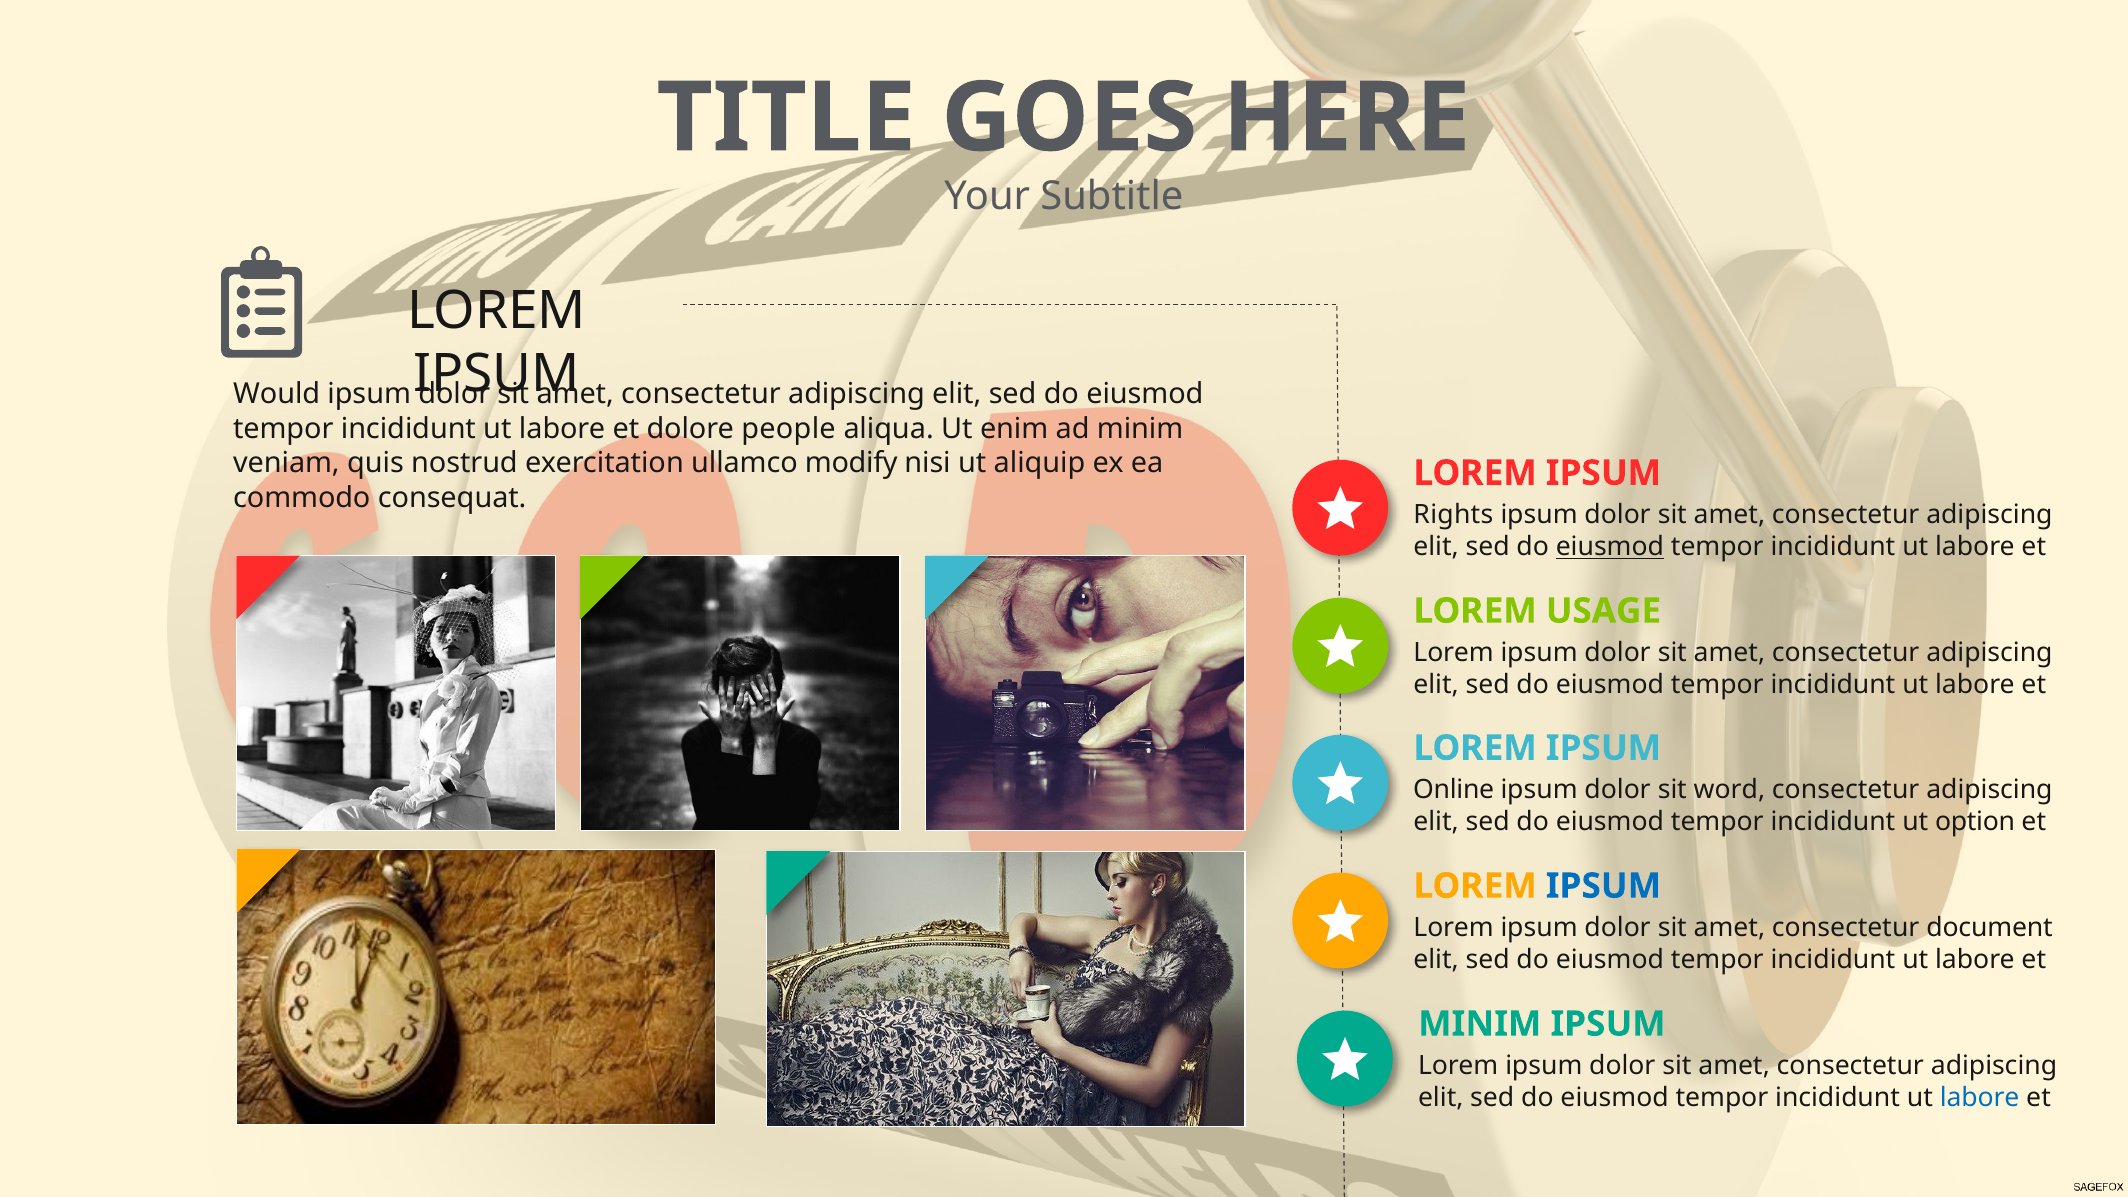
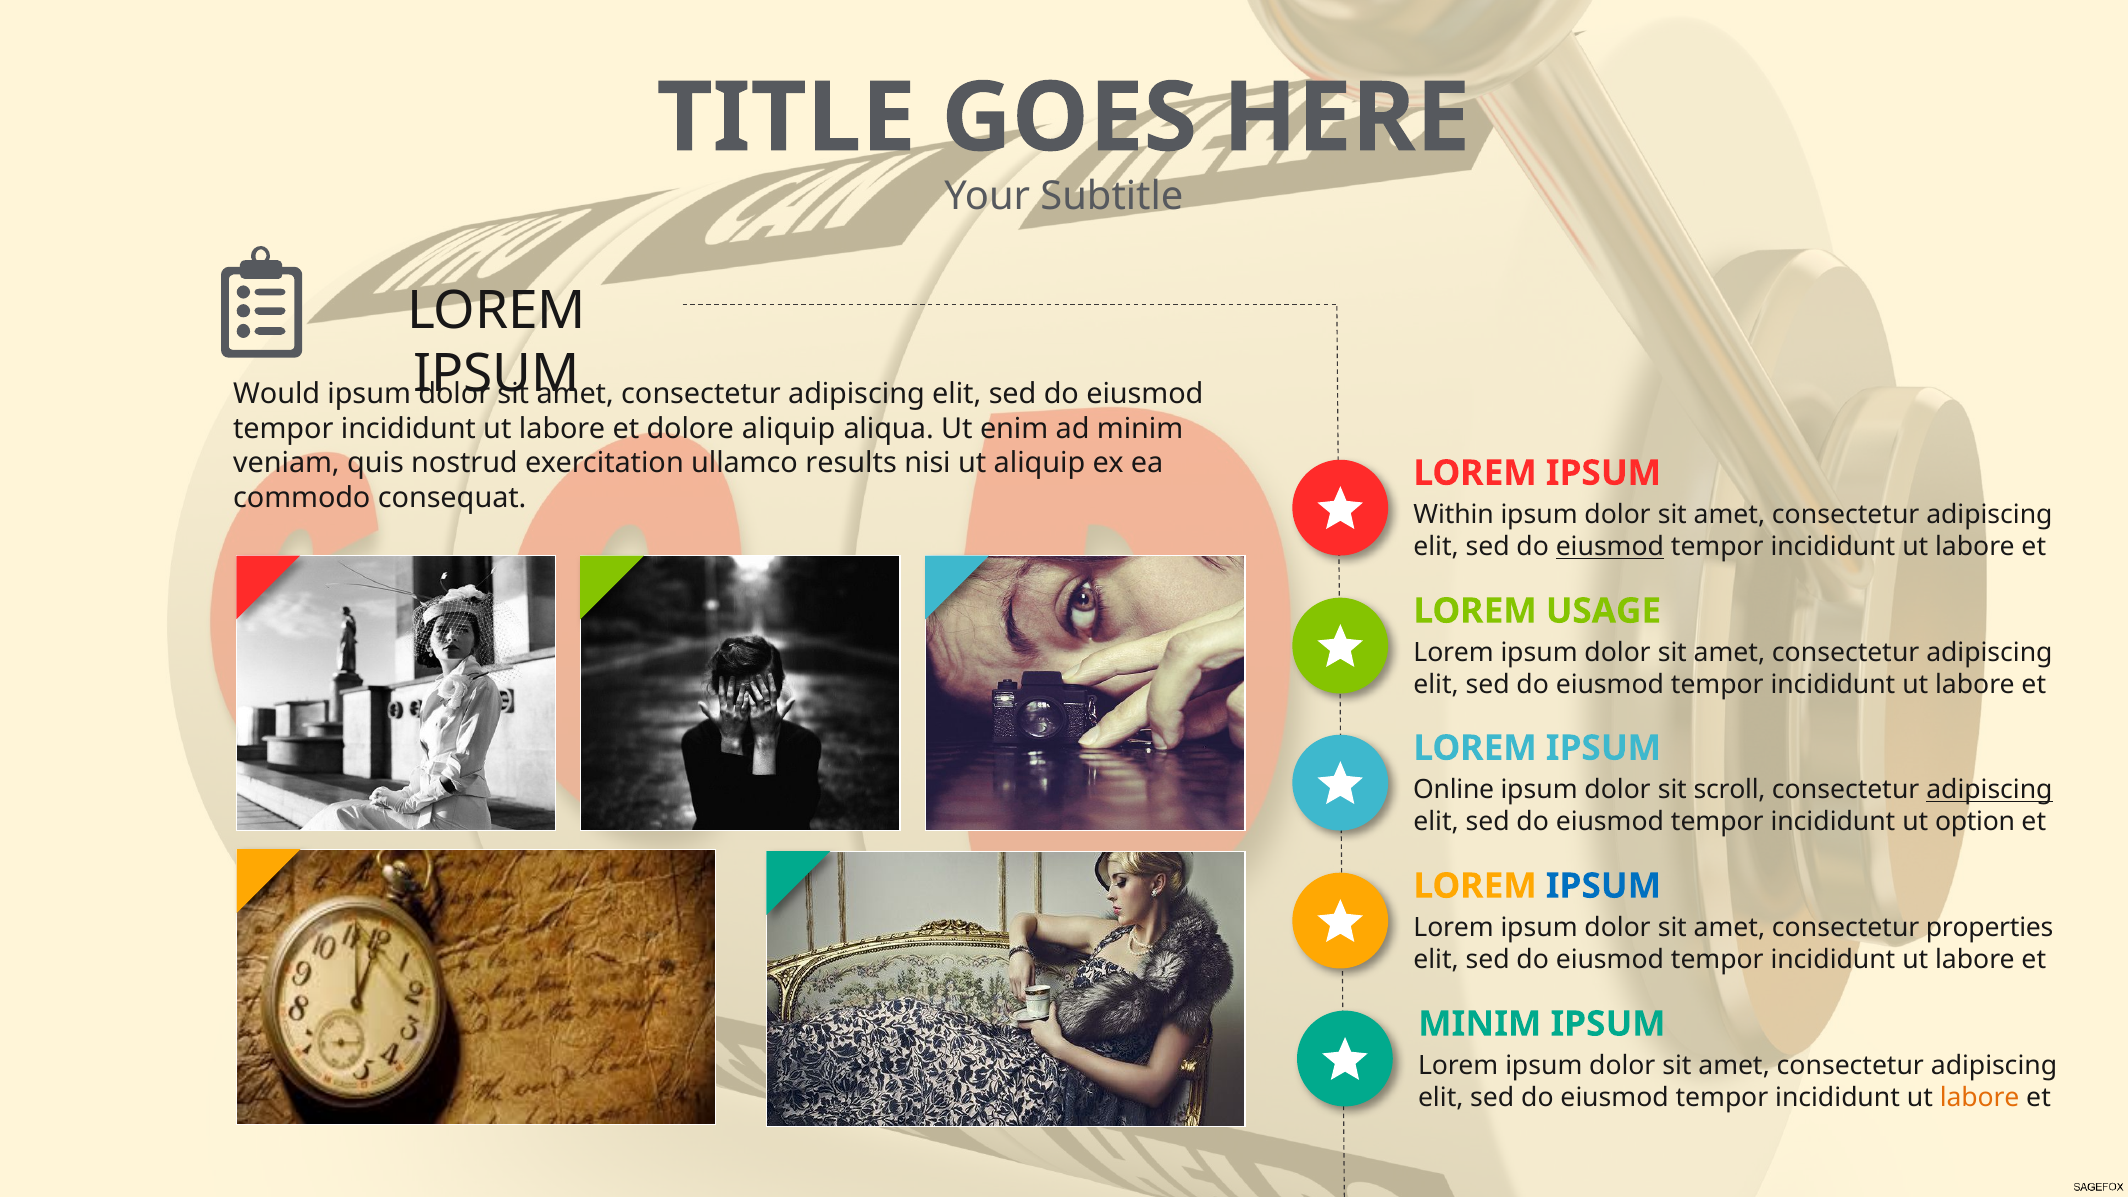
dolore people: people -> aliquip
modify: modify -> results
Rights: Rights -> Within
word: word -> scroll
adipiscing at (1989, 790) underline: none -> present
document: document -> properties
labore at (1980, 1098) colour: blue -> orange
